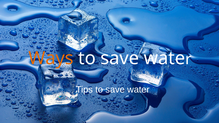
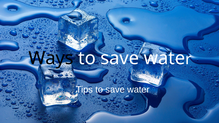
Ways colour: orange -> black
